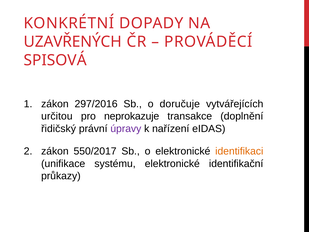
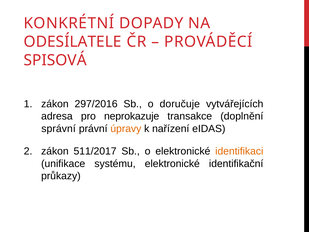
UZAVŘENÝCH: UZAVŘENÝCH -> ODESÍLATELE
určitou: určitou -> adresa
řidičský: řidičský -> správní
úpravy colour: purple -> orange
550/2017: 550/2017 -> 511/2017
